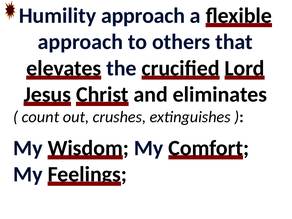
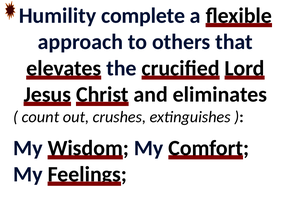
Humility approach: approach -> complete
